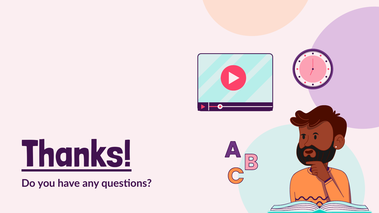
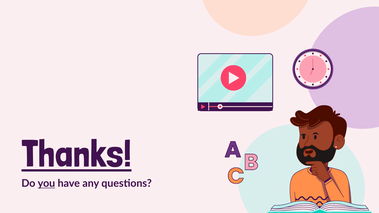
you underline: none -> present
